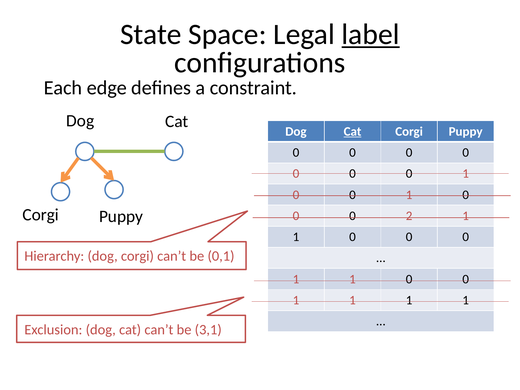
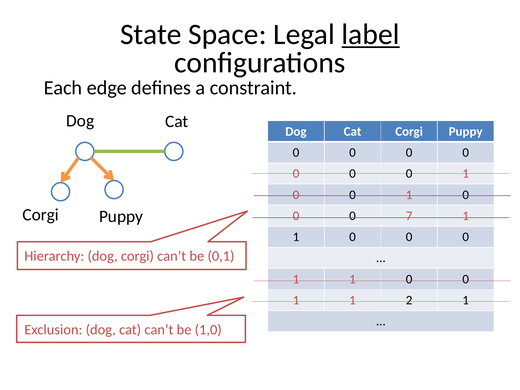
Cat at (353, 131) underline: present -> none
2: 2 -> 7
1 at (409, 300): 1 -> 2
3,1: 3,1 -> 1,0
